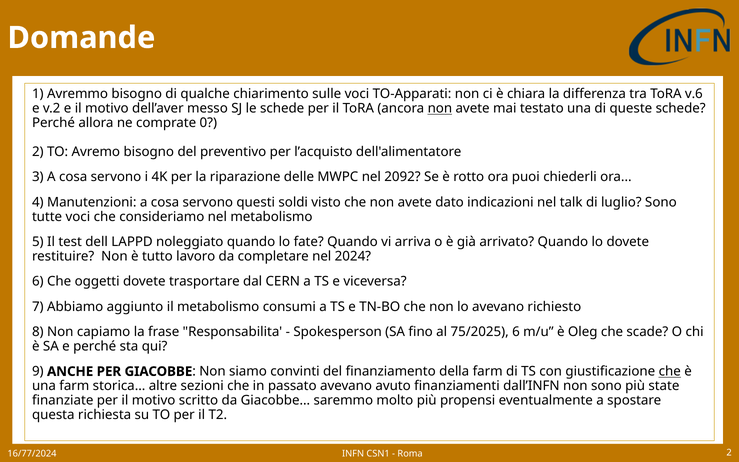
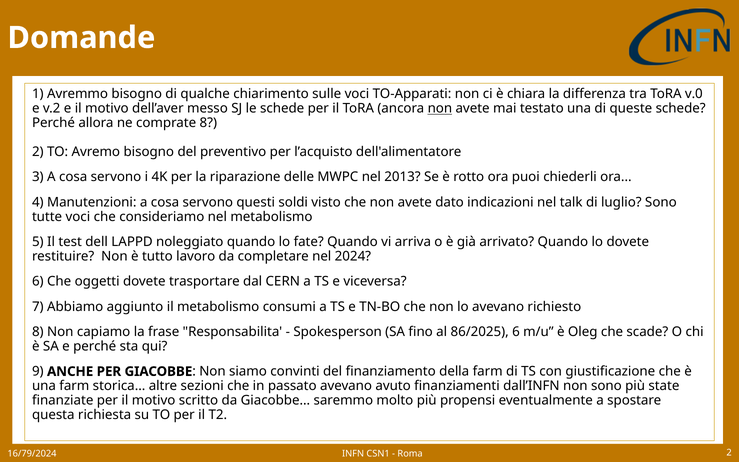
v.6: v.6 -> v.0
comprate 0: 0 -> 8
2092: 2092 -> 2013
75/2025: 75/2025 -> 86/2025
che at (670, 371) underline: present -> none
16/77/2024: 16/77/2024 -> 16/79/2024
